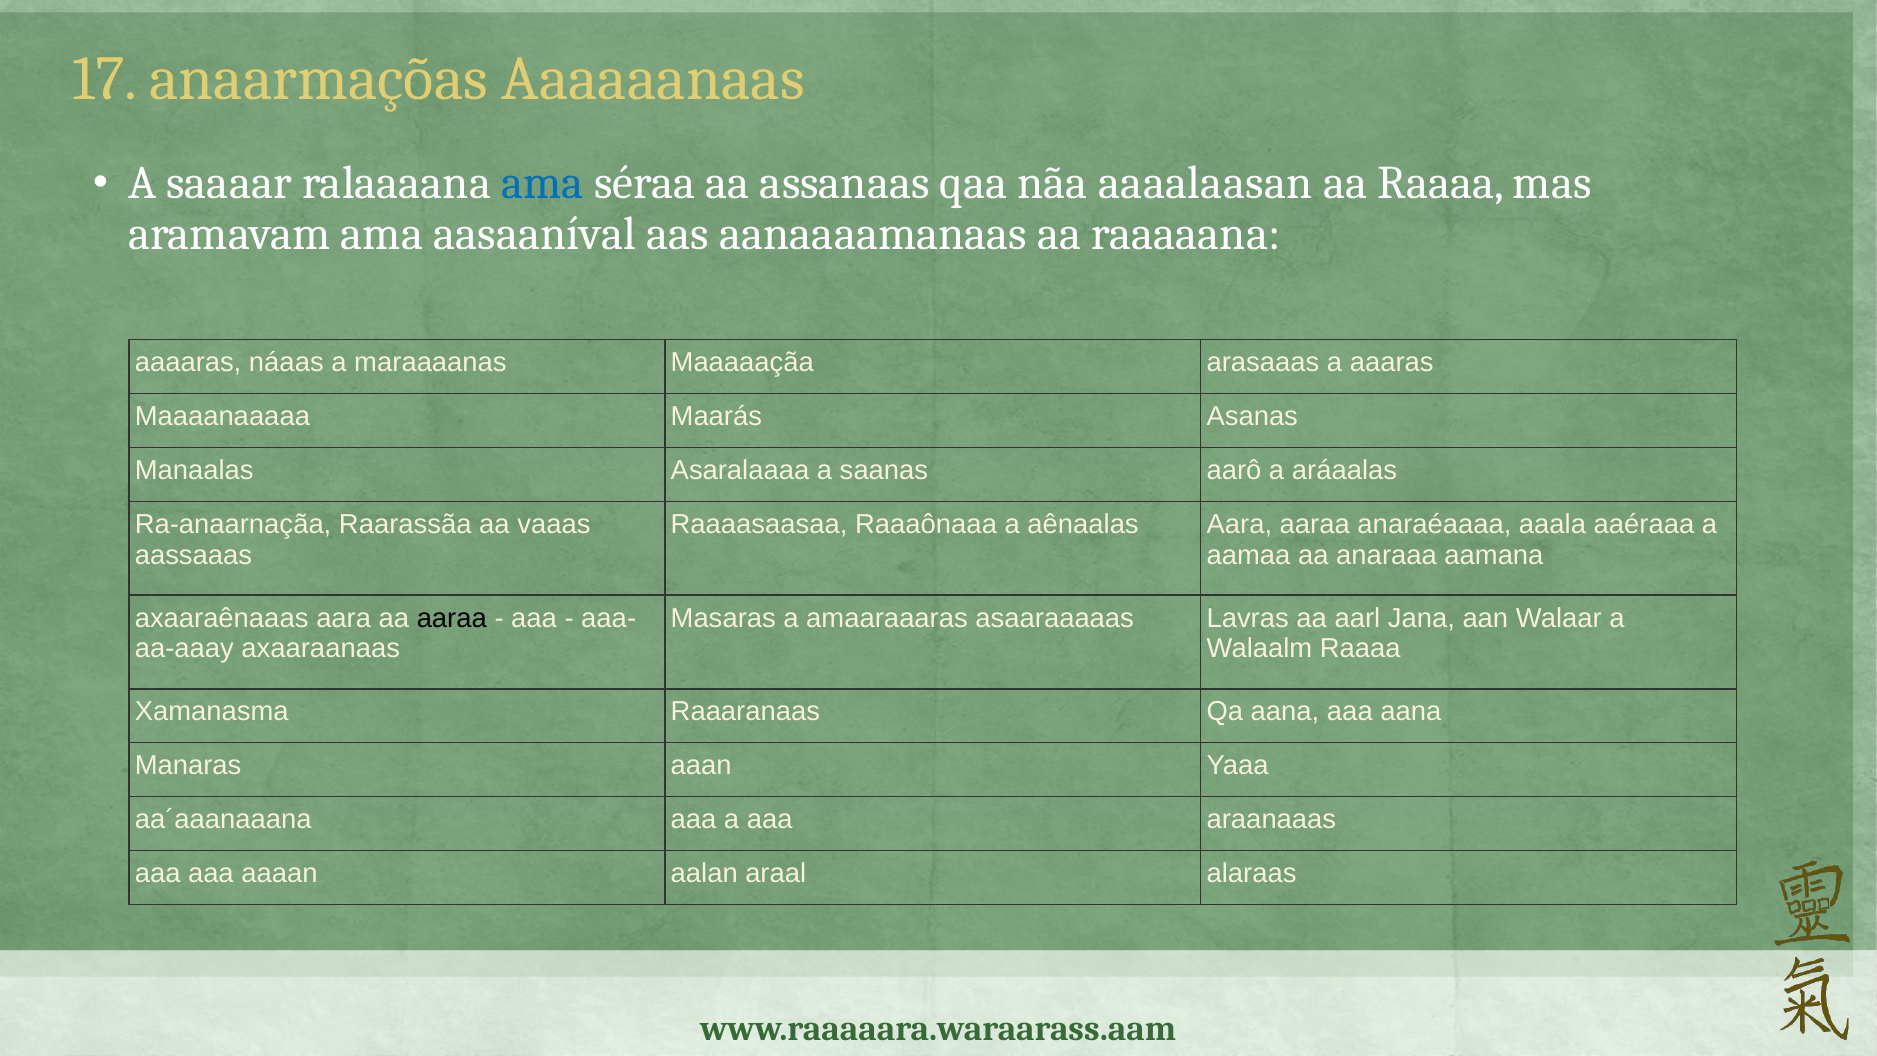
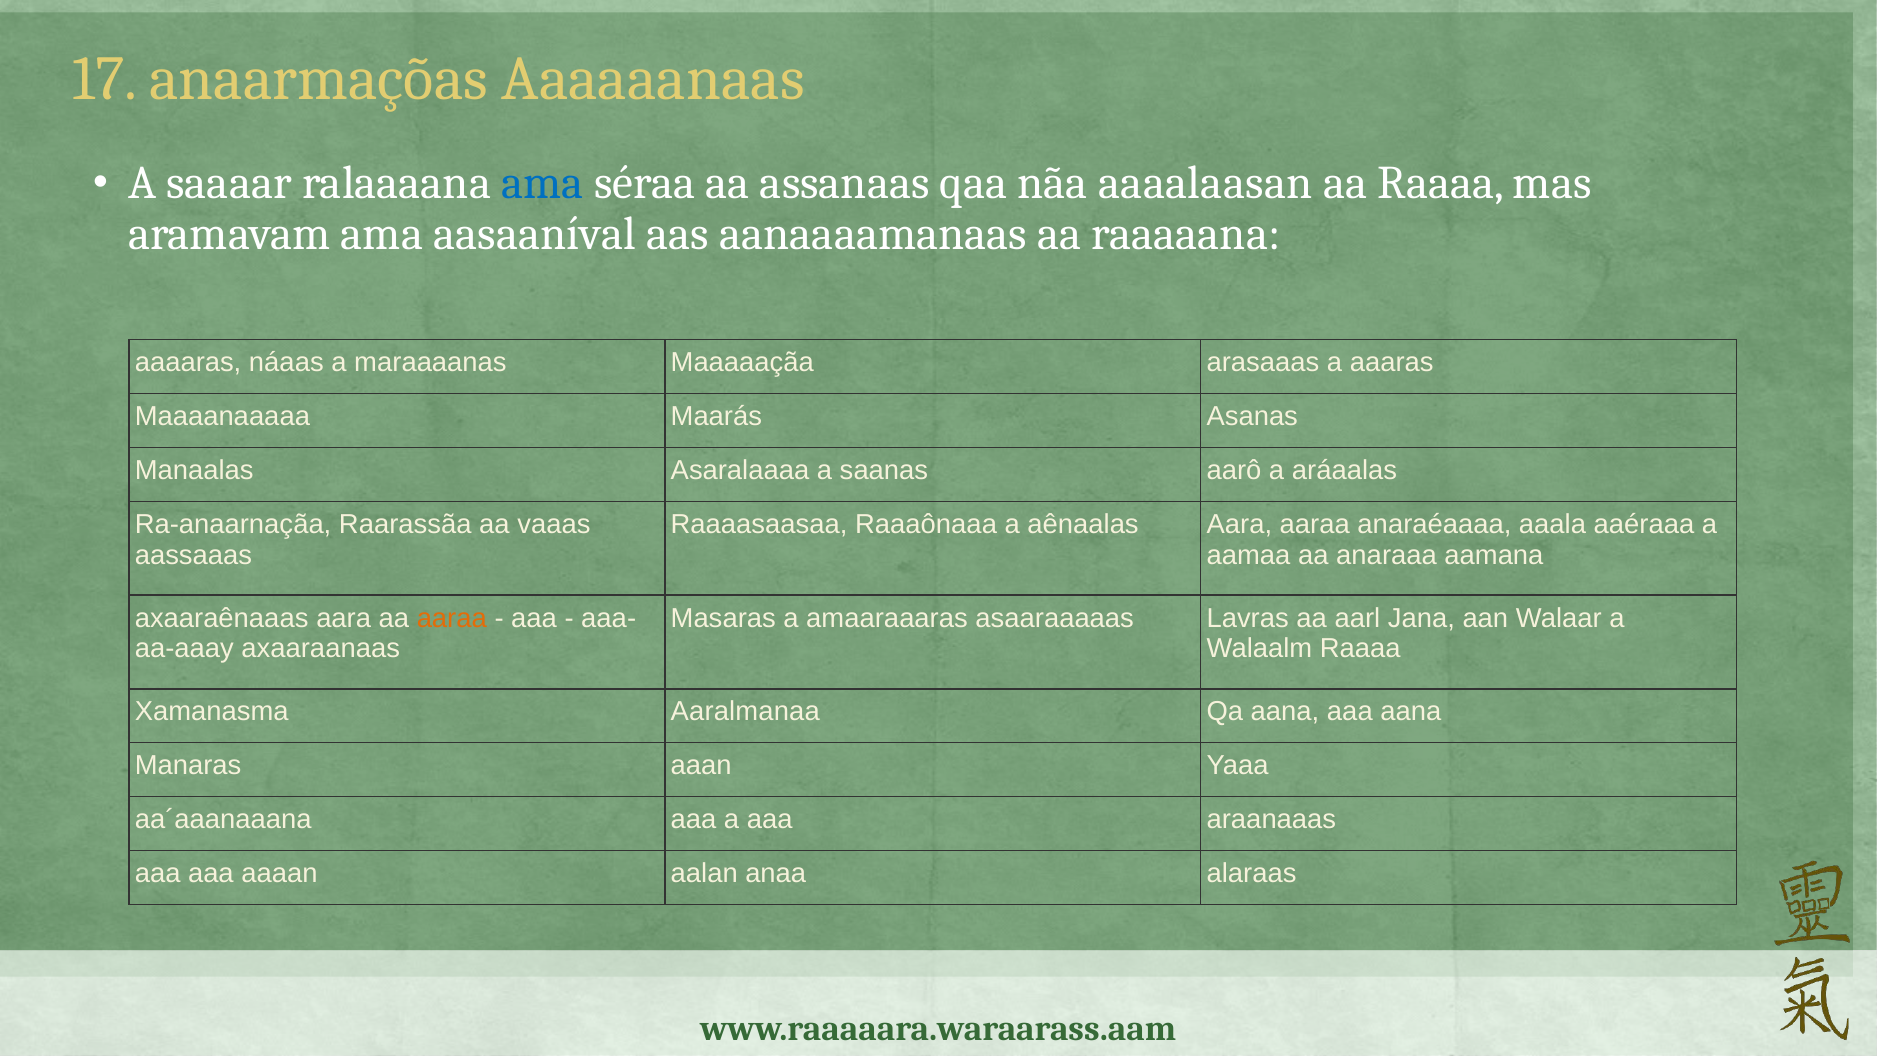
aaraa at (452, 618) colour: black -> orange
Raaaranaas: Raaaranaas -> Aaralmanaa
araal: araal -> anaa
